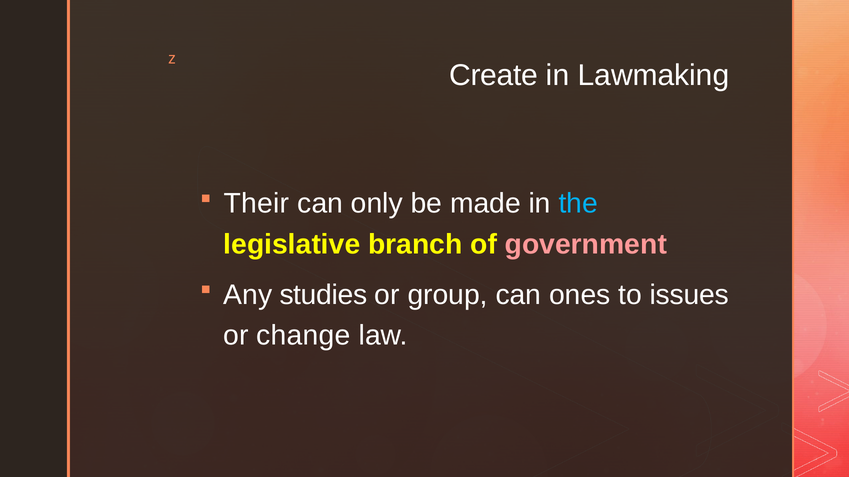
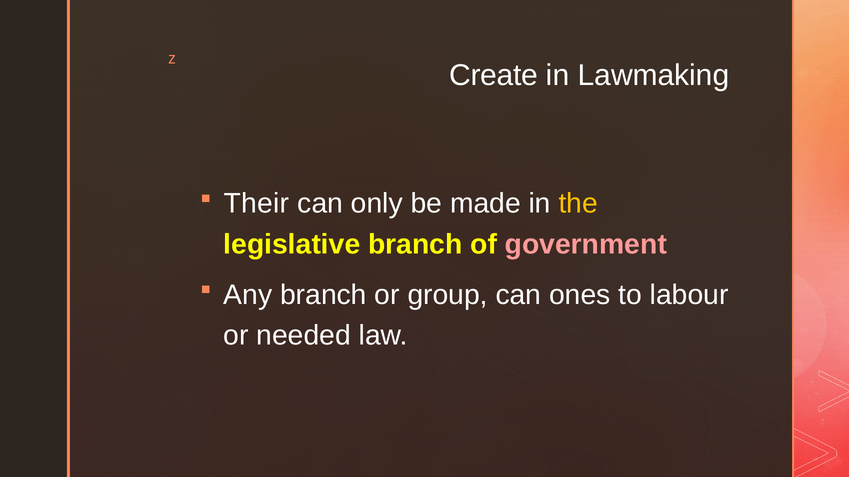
the colour: light blue -> yellow
Any studies: studies -> branch
issues: issues -> labour
change: change -> needed
